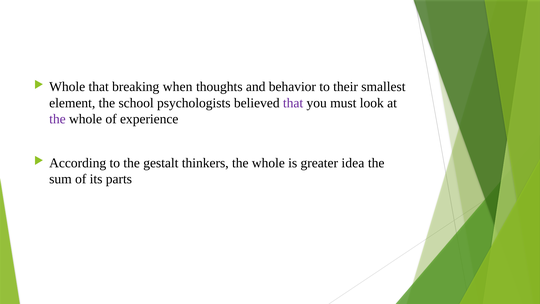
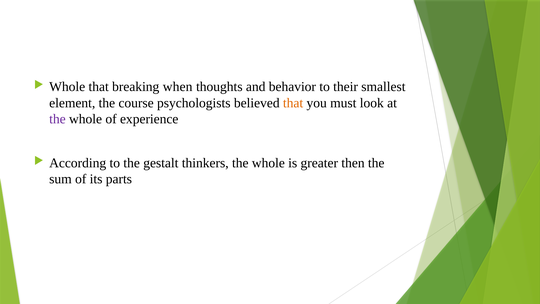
school: school -> course
that at (293, 103) colour: purple -> orange
idea: idea -> then
